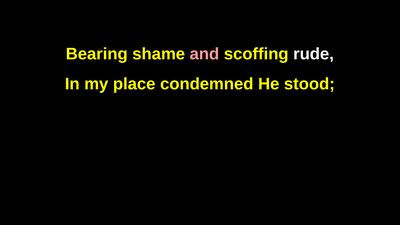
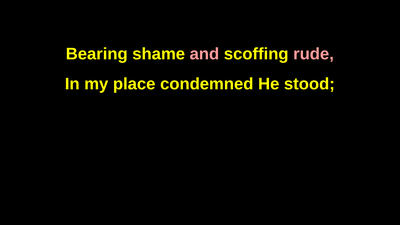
rude colour: white -> pink
